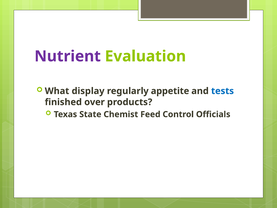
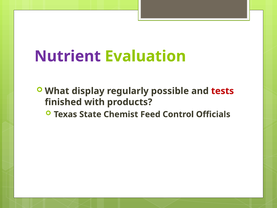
appetite: appetite -> possible
tests colour: blue -> red
over: over -> with
